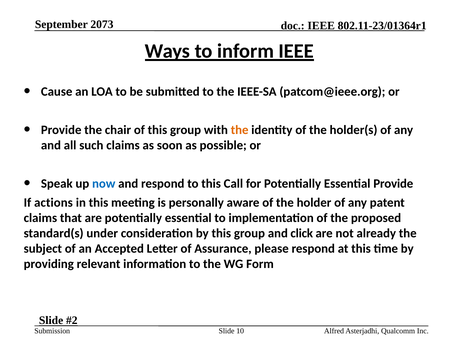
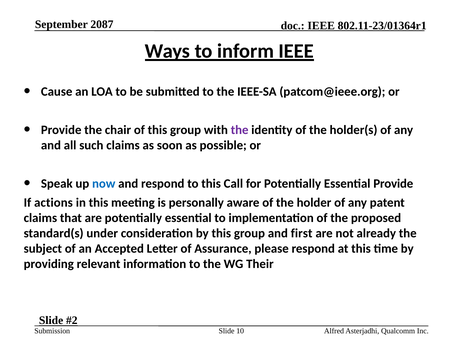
2073: 2073 -> 2087
the at (240, 130) colour: orange -> purple
click: click -> first
Form: Form -> Their
